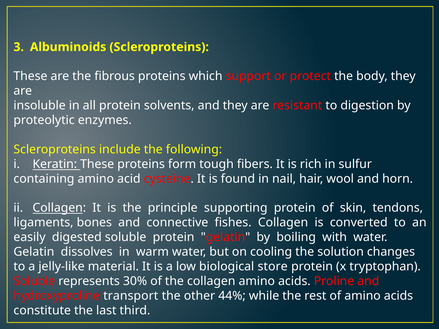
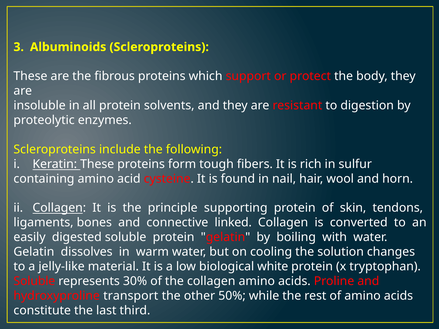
fishes: fishes -> linked
store: store -> white
44%: 44% -> 50%
